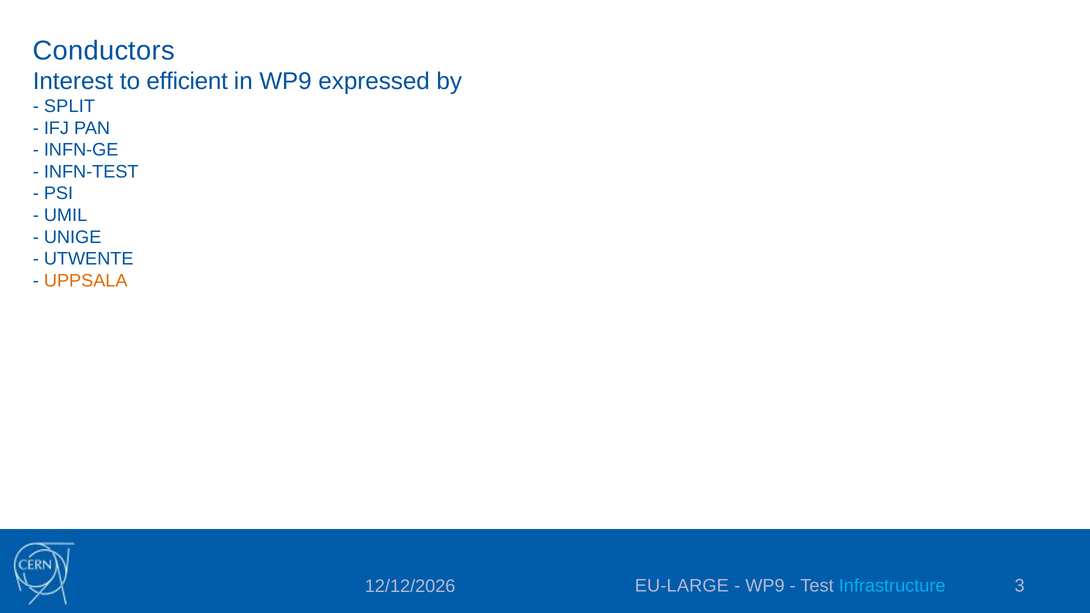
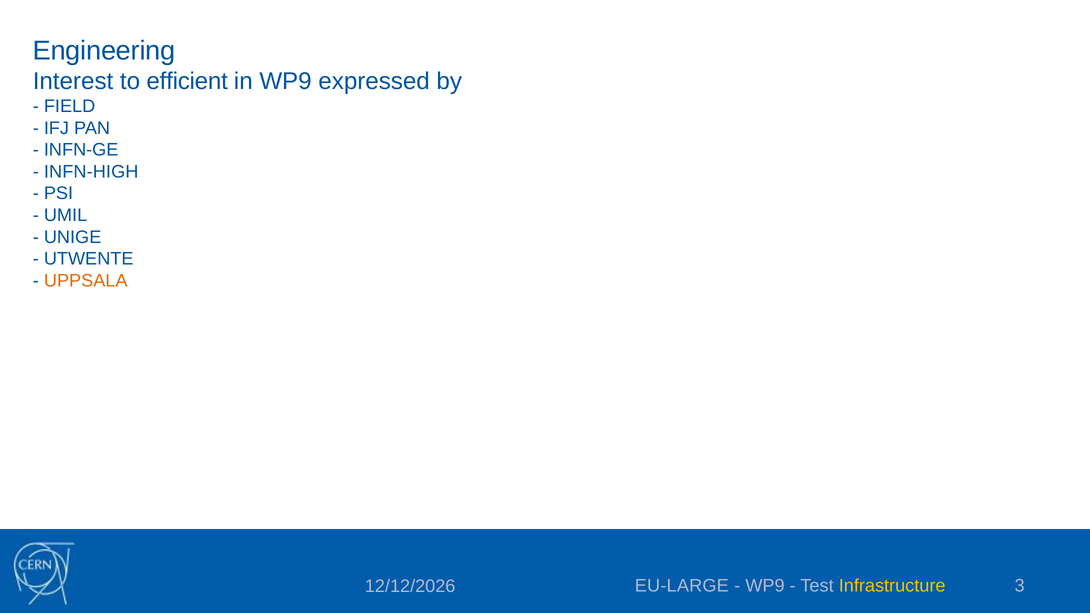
Conductors: Conductors -> Engineering
SPLIT: SPLIT -> FIELD
INFN-TEST: INFN-TEST -> INFN-HIGH
Infrastructure colour: light blue -> yellow
